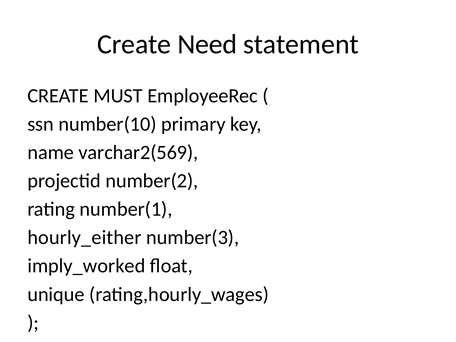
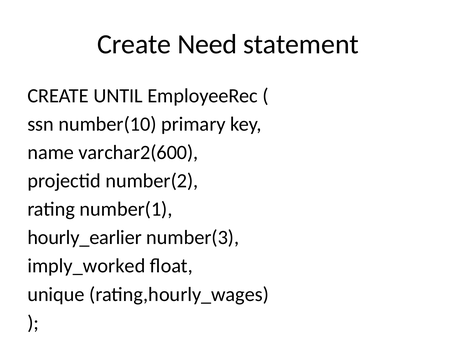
MUST: MUST -> UNTIL
varchar2(569: varchar2(569 -> varchar2(600
hourly_either: hourly_either -> hourly_earlier
